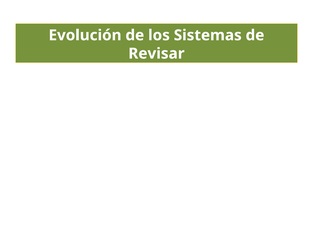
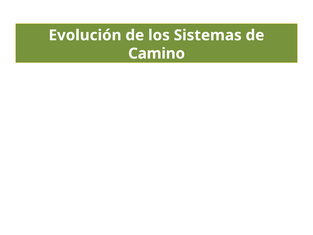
Revisar: Revisar -> Camino
